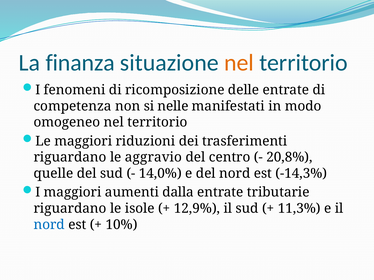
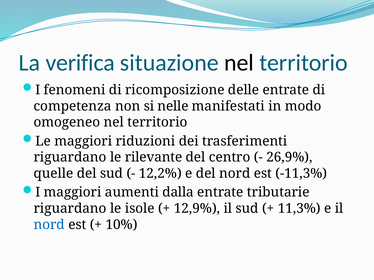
finanza: finanza -> verifica
nel at (239, 63) colour: orange -> black
aggravio: aggravio -> rilevante
20,8%: 20,8% -> 26,9%
14,0%: 14,0% -> 12,2%
-14,3%: -14,3% -> -11,3%
